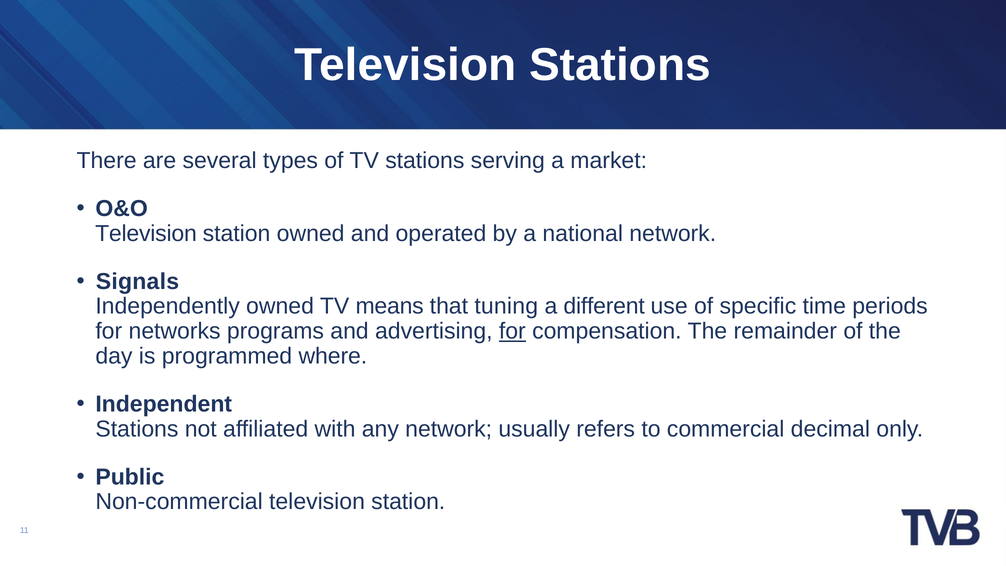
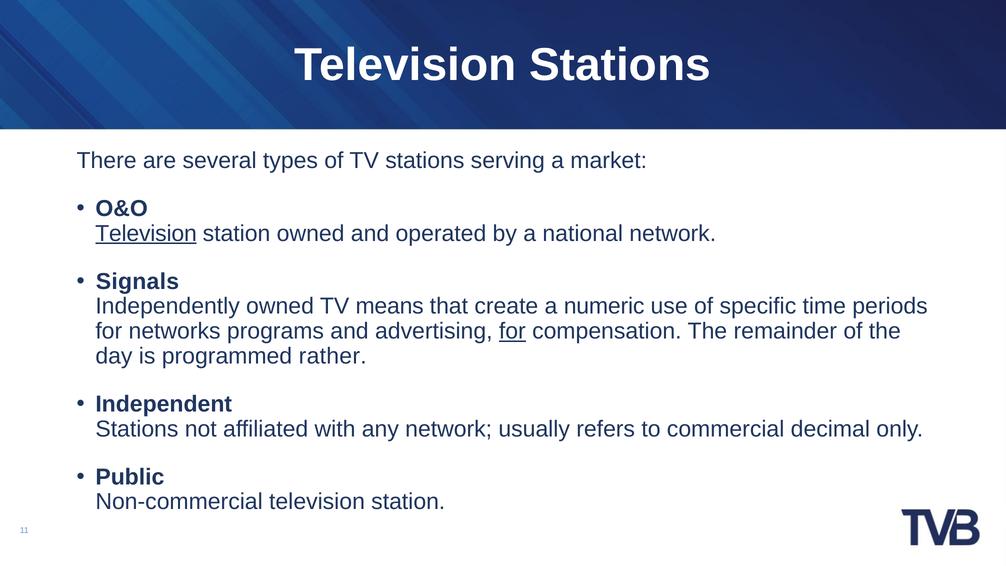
Television at (146, 233) underline: none -> present
tuning: tuning -> create
different: different -> numeric
where: where -> rather
